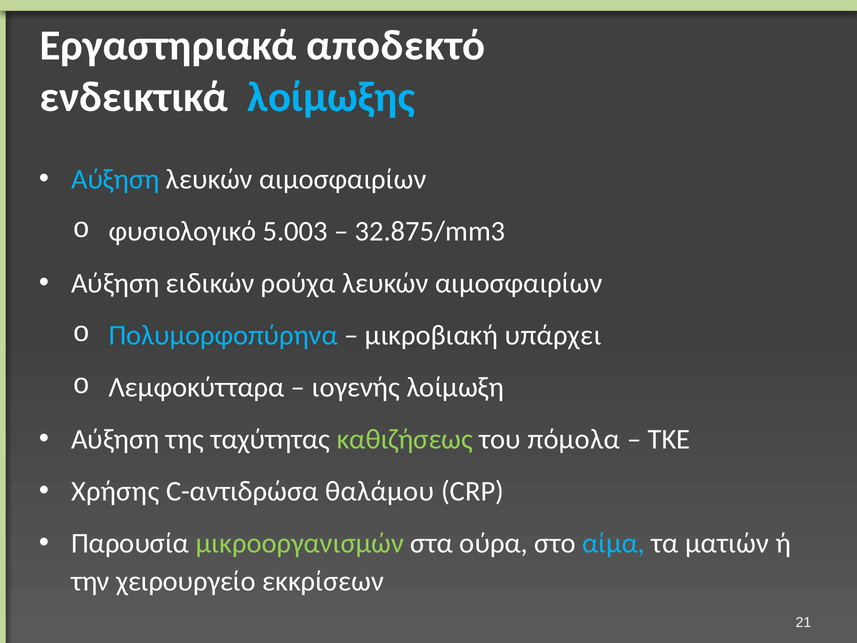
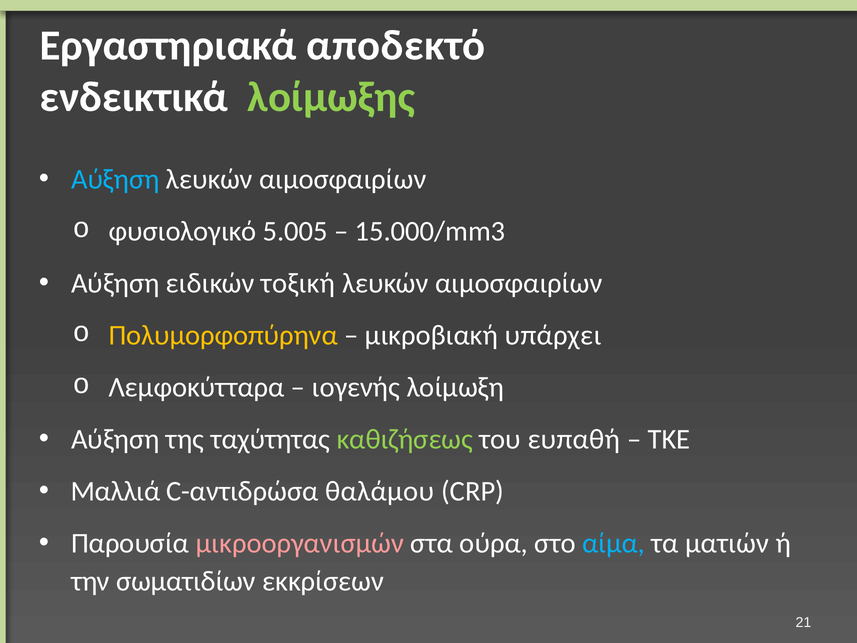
λοίμωξης colour: light blue -> light green
5.003: 5.003 -> 5.005
32.875/mm3: 32.875/mm3 -> 15.000/mm3
ρούχα: ρούχα -> τοξική
Πολυμορφοπύρηνα colour: light blue -> yellow
πόμολα: πόμολα -> ευπαθή
Χρήσης: Χρήσης -> Μαλλιά
μικροοργανισμών colour: light green -> pink
χειρουργείο: χειρουργείο -> σωματιδίων
